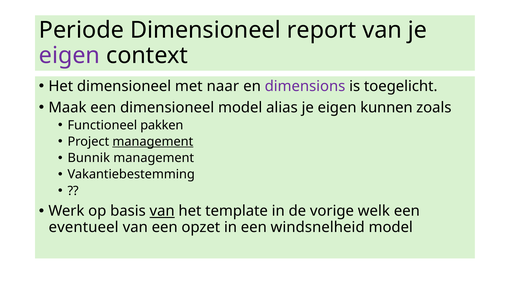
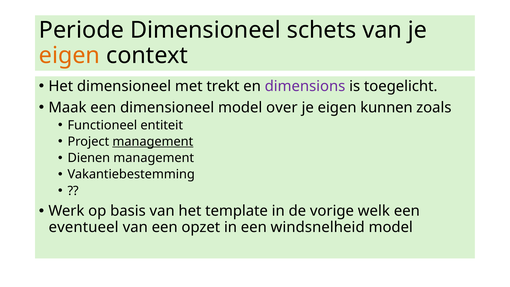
report: report -> schets
eigen at (69, 55) colour: purple -> orange
naar: naar -> trekt
alias: alias -> over
pakken: pakken -> entiteit
Bunnik: Bunnik -> Dienen
van at (162, 211) underline: present -> none
